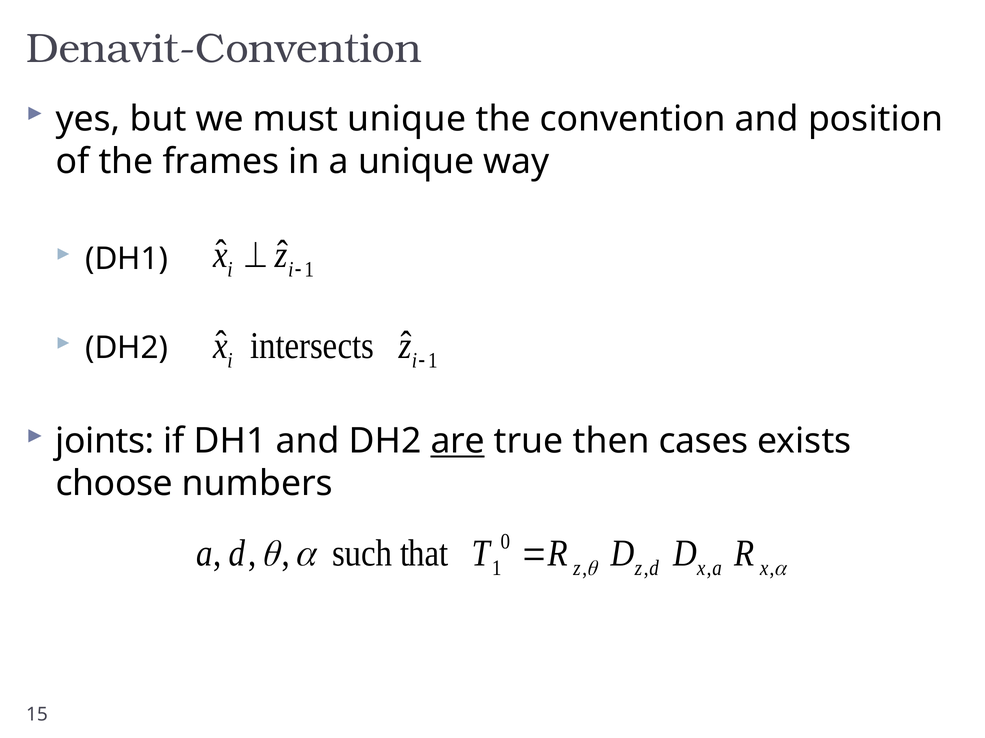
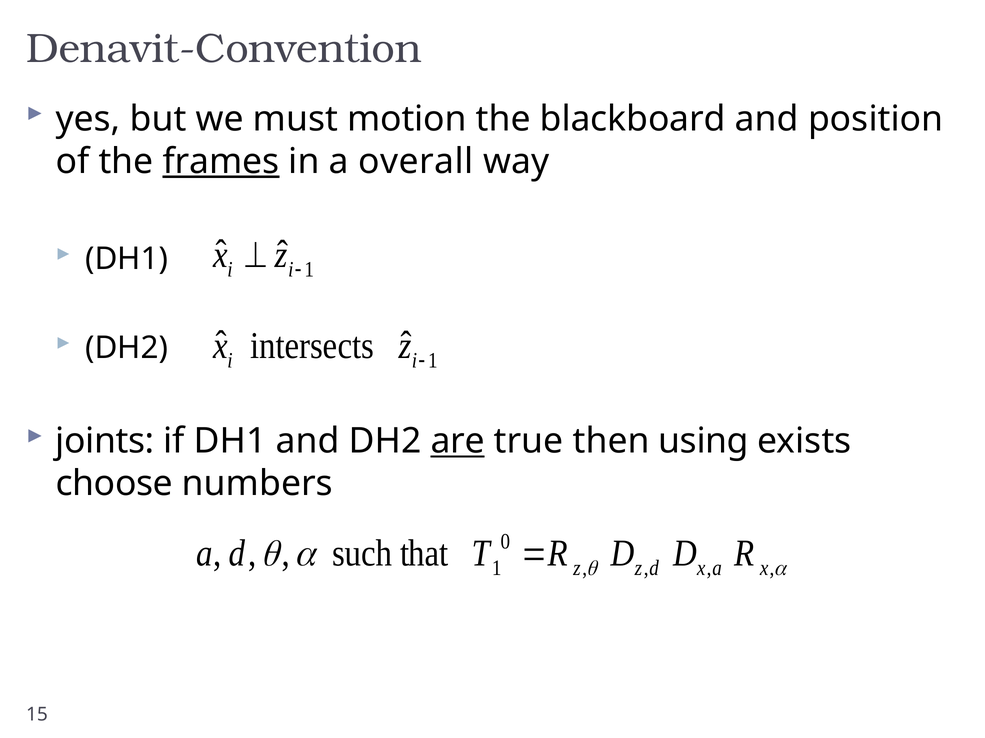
must unique: unique -> motion
convention: convention -> blackboard
frames underline: none -> present
a unique: unique -> overall
cases: cases -> using
